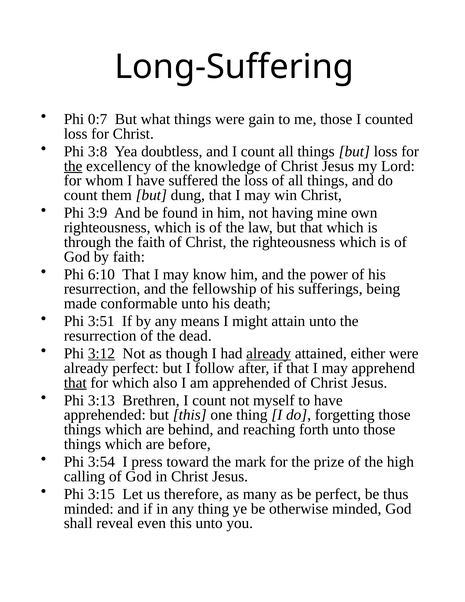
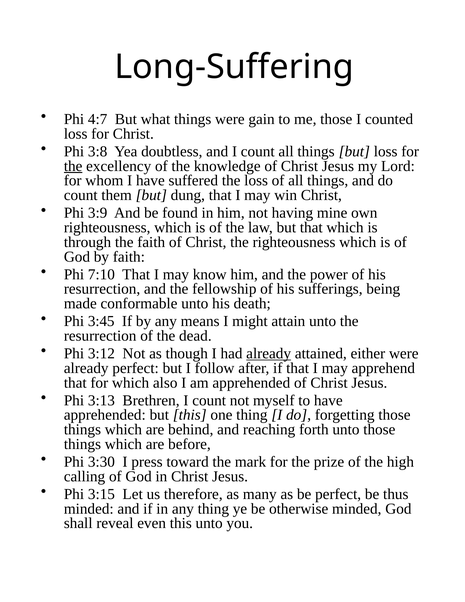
0:7: 0:7 -> 4:7
6:10: 6:10 -> 7:10
3:51: 3:51 -> 3:45
3:12 underline: present -> none
that at (75, 383) underline: present -> none
3:54: 3:54 -> 3:30
